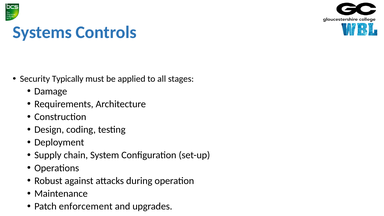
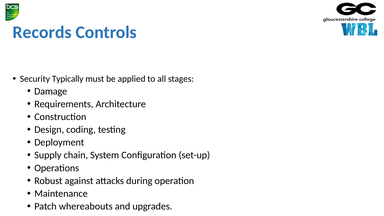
Systems: Systems -> Records
enforcement: enforcement -> whereabouts
